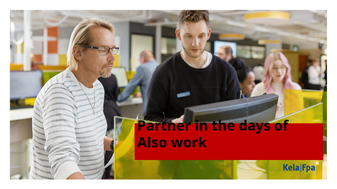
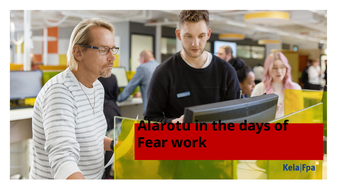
Partner: Partner -> Alarotu
Also: Also -> Fear
